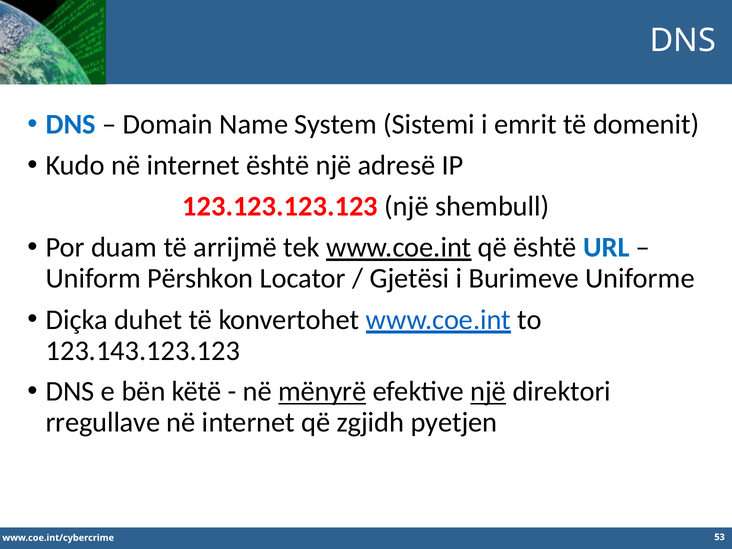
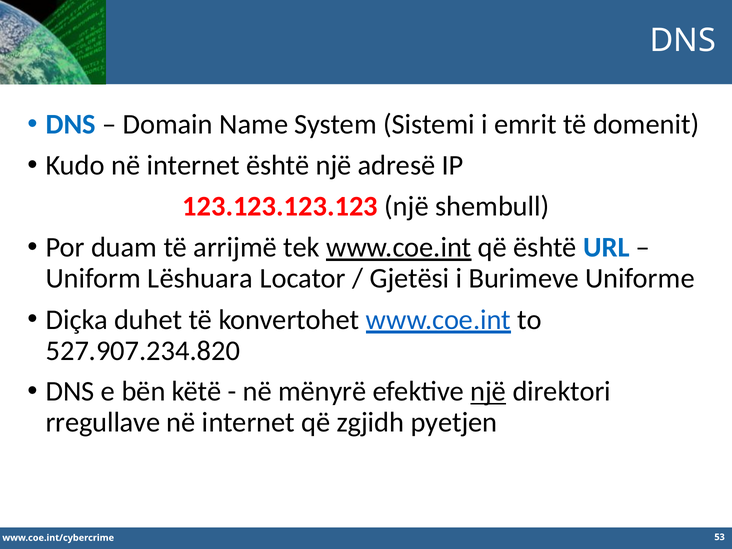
Përshkon: Përshkon -> Lëshuara
123.143.123.123: 123.143.123.123 -> 527.907.234.820
mënyrë underline: present -> none
